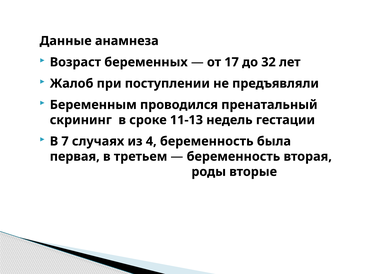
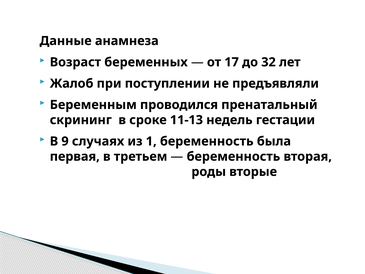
7: 7 -> 9
4: 4 -> 1
